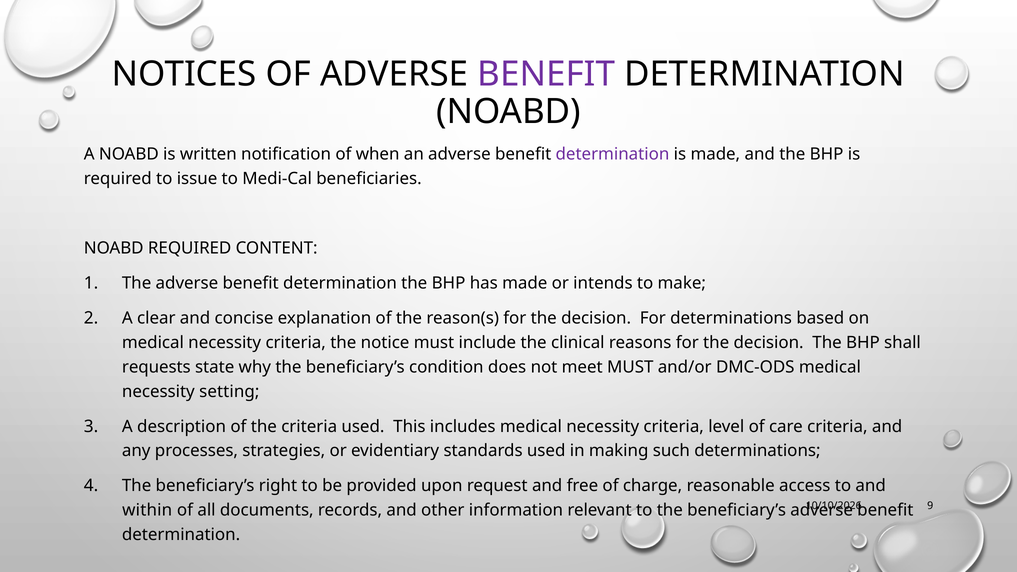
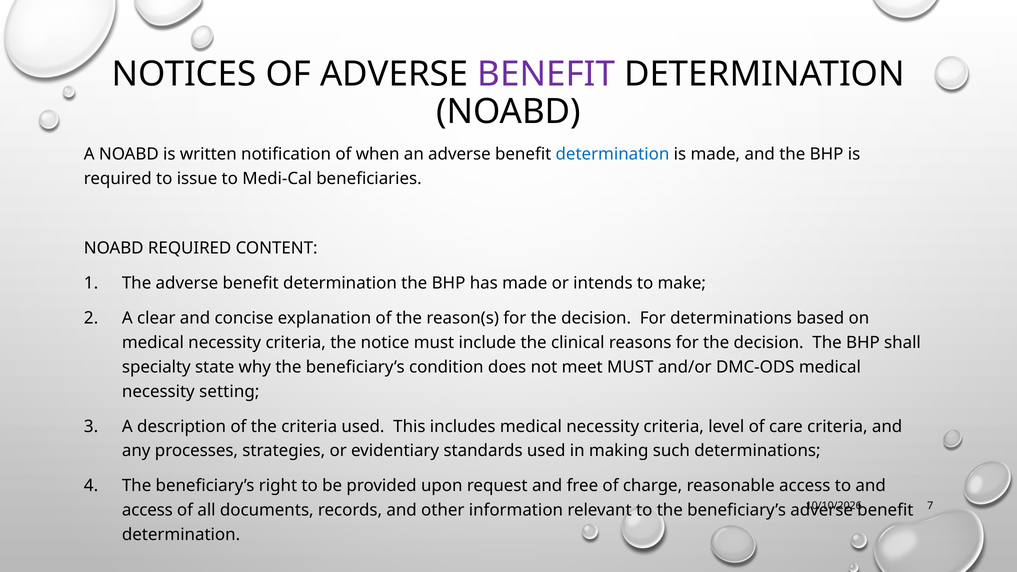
determination at (612, 154) colour: purple -> blue
requests: requests -> specialty
9: 9 -> 7
within at (147, 510): within -> access
